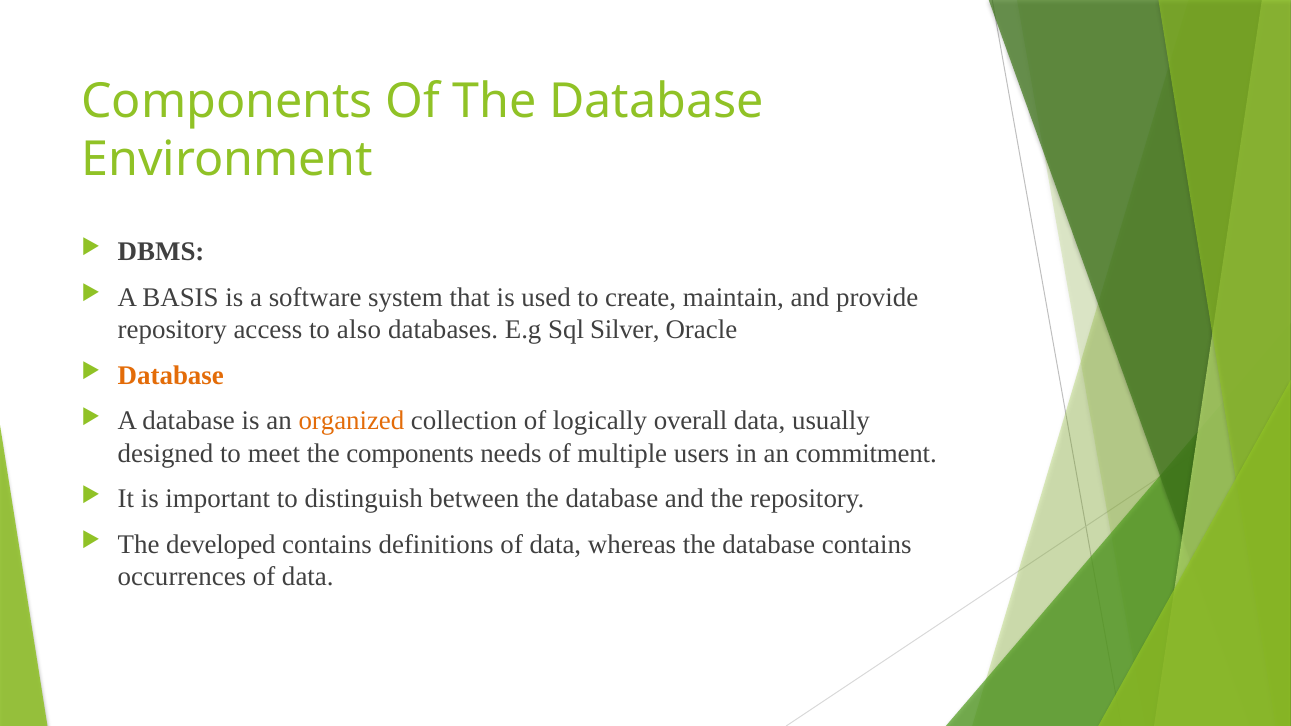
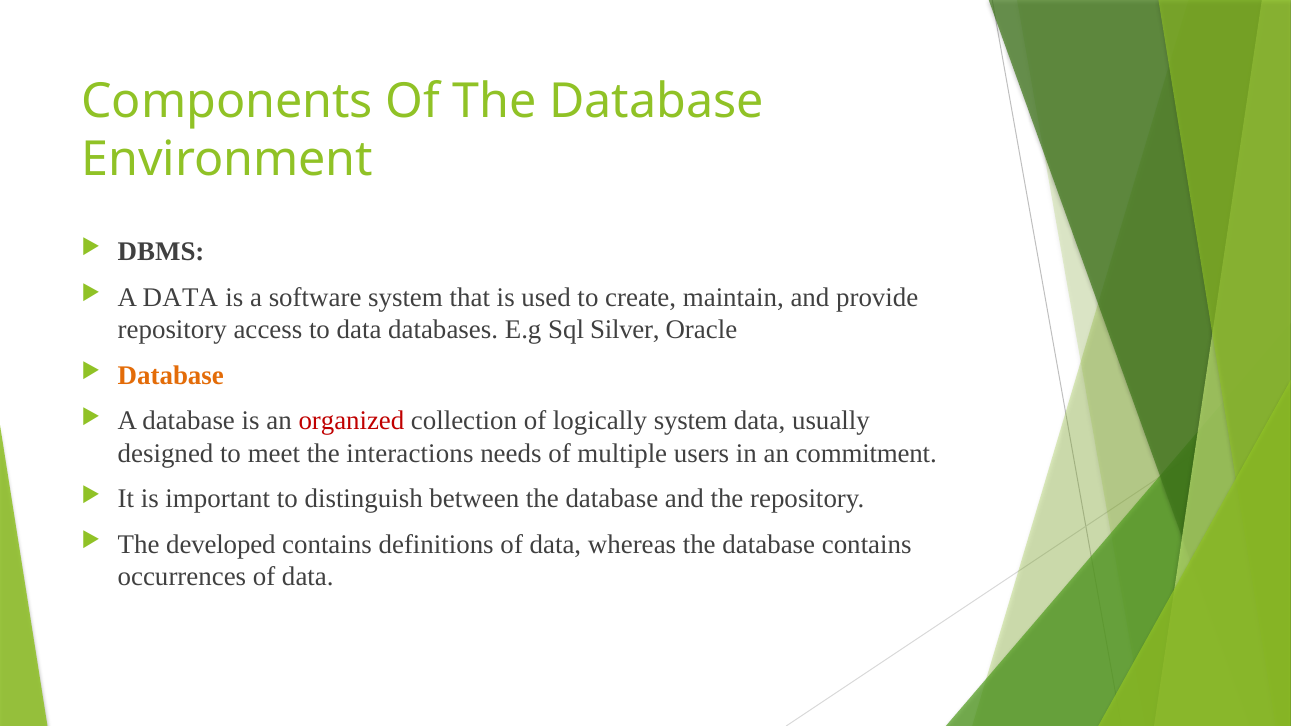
A BASIS: BASIS -> DATA
to also: also -> data
organized colour: orange -> red
logically overall: overall -> system
the components: components -> interactions
